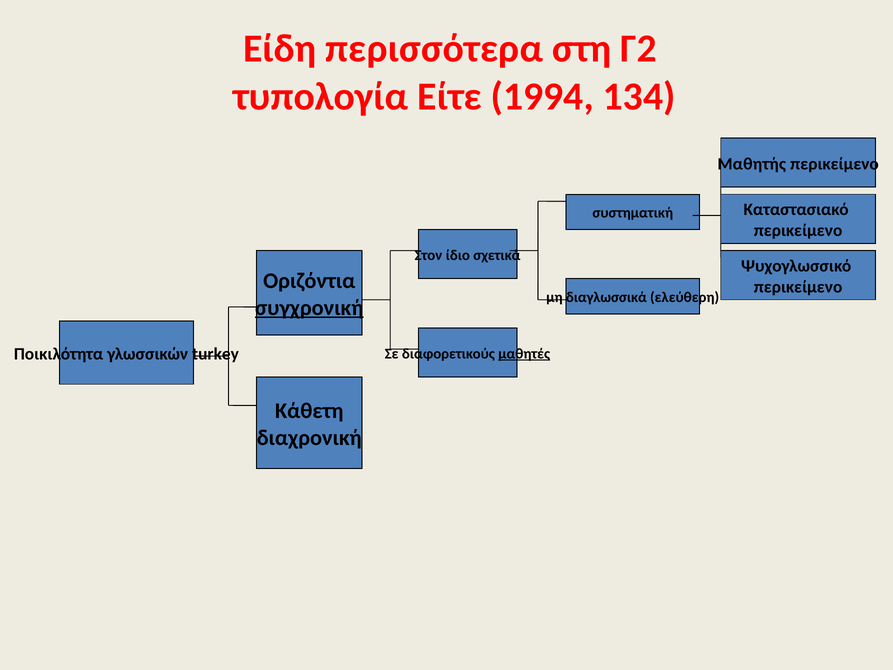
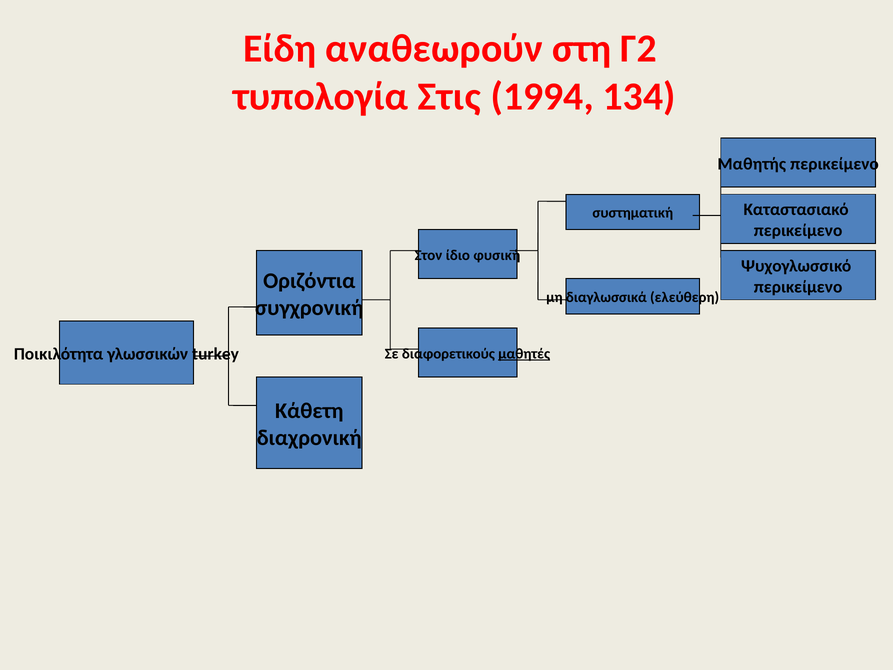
περισσότερα: περισσότερα -> αναθεωρούν
Είτε: Είτε -> Στις
σχετικά: σχετικά -> φυσική
συγχρονική underline: present -> none
